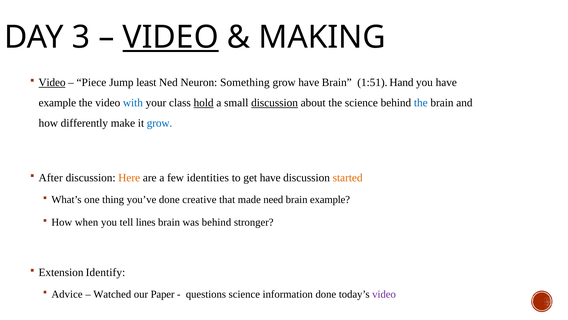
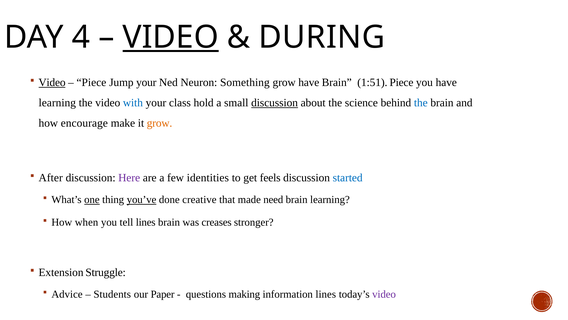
3: 3 -> 4
MAKING: MAKING -> DURING
Jump least: least -> your
1:51 Hand: Hand -> Piece
example at (57, 103): example -> learning
hold underline: present -> none
differently: differently -> encourage
grow at (160, 123) colour: blue -> orange
Here colour: orange -> purple
get have: have -> feels
started colour: orange -> blue
one underline: none -> present
you’ve underline: none -> present
brain example: example -> learning
was behind: behind -> creases
Identify: Identify -> Struggle
Watched: Watched -> Students
questions science: science -> making
information done: done -> lines
